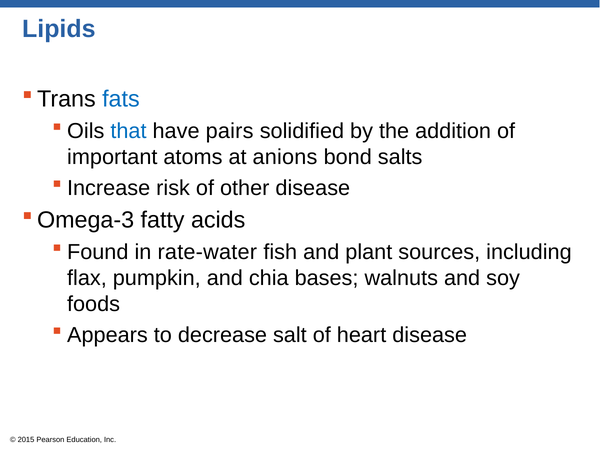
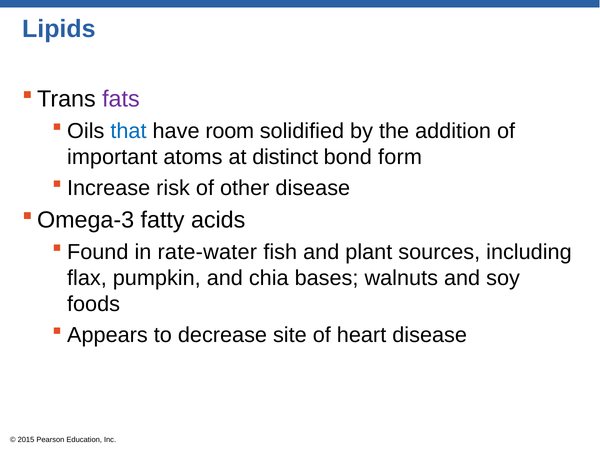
fats colour: blue -> purple
pairs: pairs -> room
anions: anions -> distinct
salts: salts -> form
salt: salt -> site
